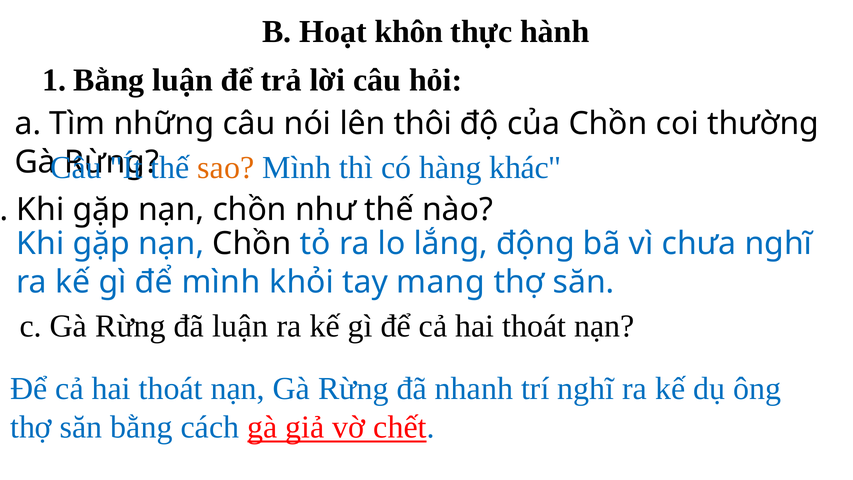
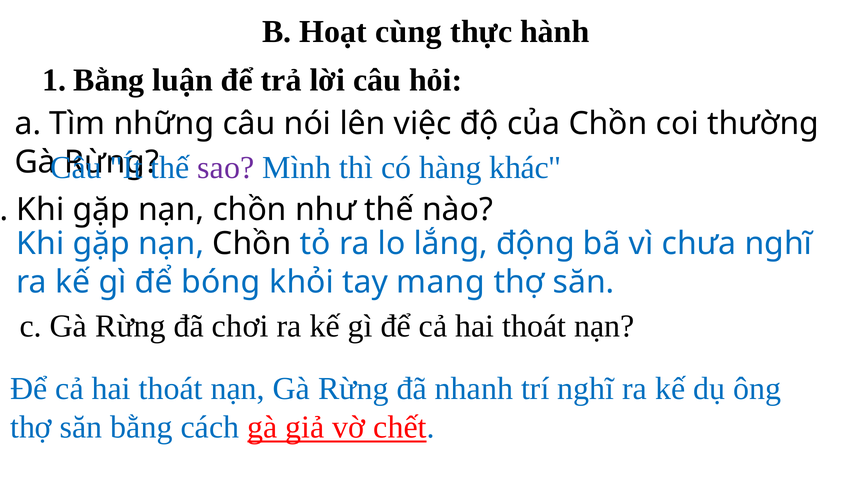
khôn: khôn -> cùng
thôi: thôi -> việc
sao colour: orange -> purple
để mình: mình -> bóng
đã luận: luận -> chơi
